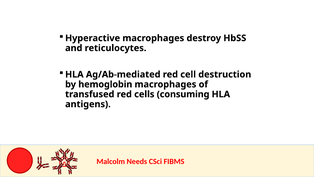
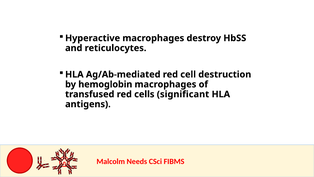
consuming: consuming -> significant
